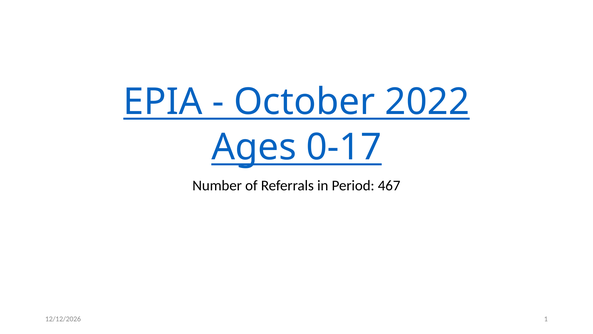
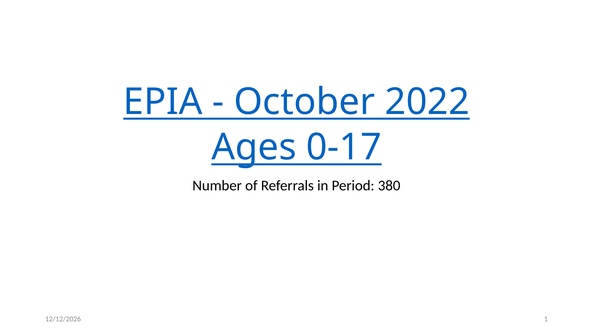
467: 467 -> 380
